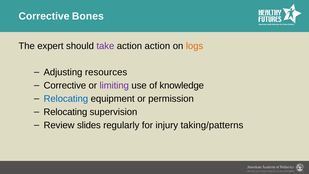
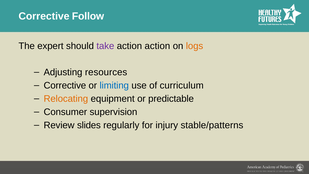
Bones: Bones -> Follow
limiting colour: purple -> blue
knowledge: knowledge -> curriculum
Relocating at (66, 99) colour: blue -> orange
permission: permission -> predictable
Relocating at (65, 112): Relocating -> Consumer
taking/patterns: taking/patterns -> stable/patterns
